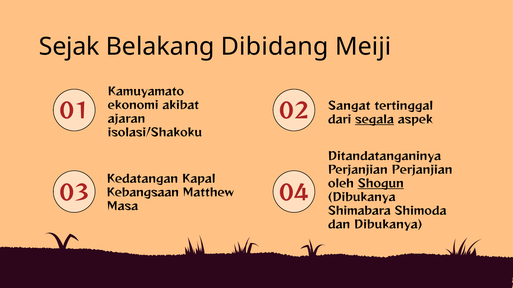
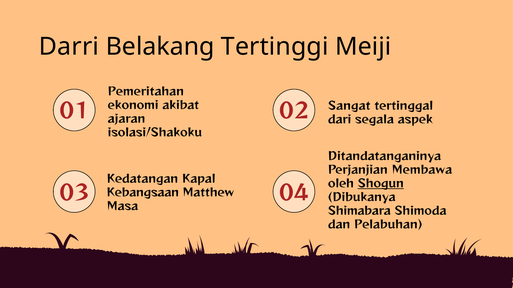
Sejak: Sejak -> Darri
Dibidang: Dibidang -> Tertinggi
Kamuyamato: Kamuyamato -> Pemeritahan
segala underline: present -> none
Perjanjian Perjanjian: Perjanjian -> Membawa
dan Dibukanya: Dibukanya -> Pelabuhan
